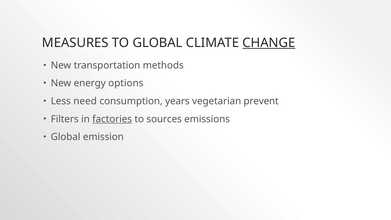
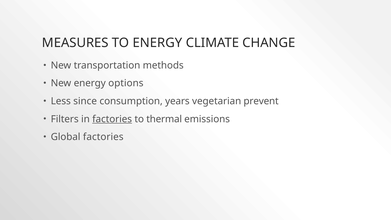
TO GLOBAL: GLOBAL -> ENERGY
CHANGE underline: present -> none
need: need -> since
sources: sources -> thermal
Global emission: emission -> factories
